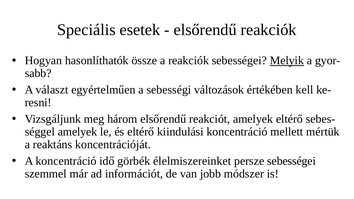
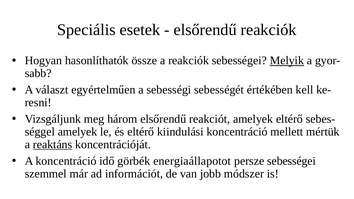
változások: változások -> sebességét
reaktáns underline: none -> present
élelmiszereinket: élelmiszereinket -> energiaállapotot
